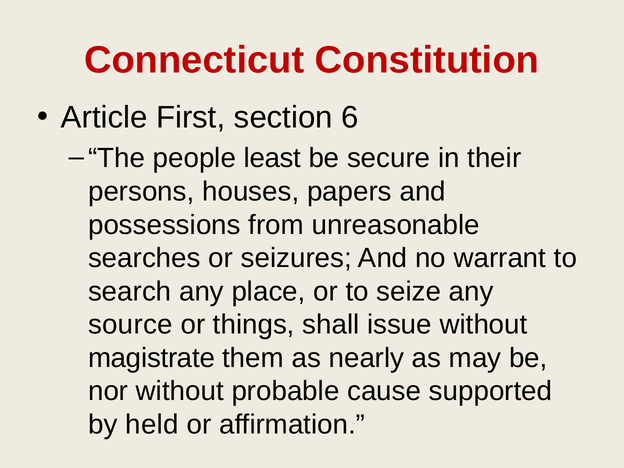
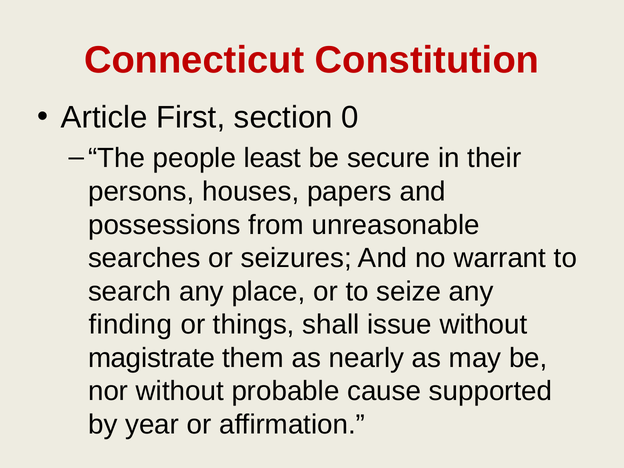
6: 6 -> 0
source: source -> finding
held: held -> year
